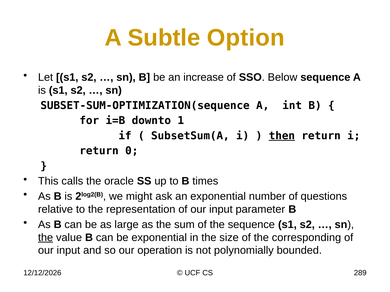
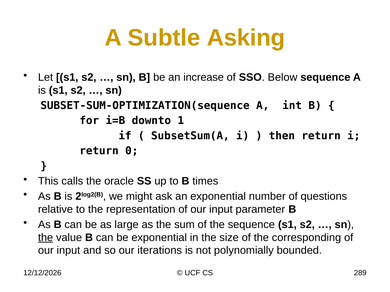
Option: Option -> Asking
then underline: present -> none
operation: operation -> iterations
